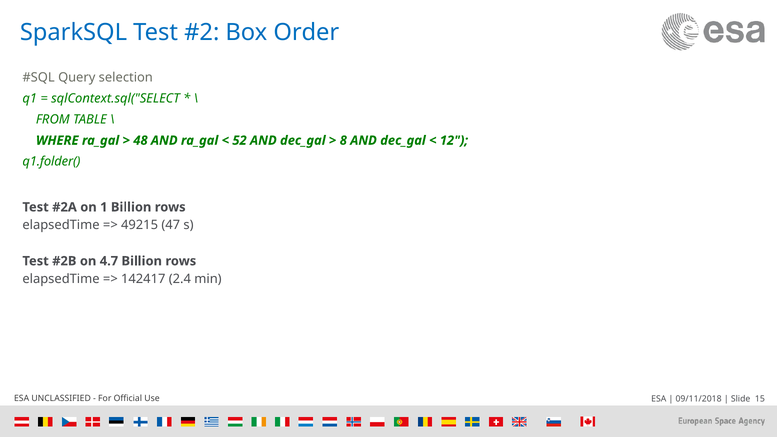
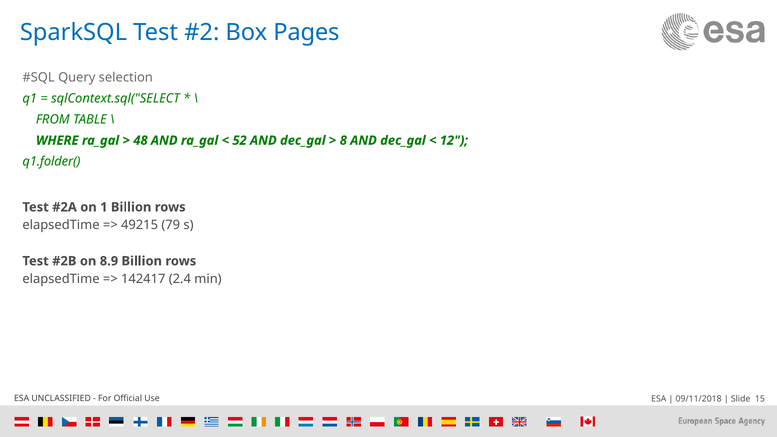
Order: Order -> Pages
47: 47 -> 79
4.7: 4.7 -> 8.9
